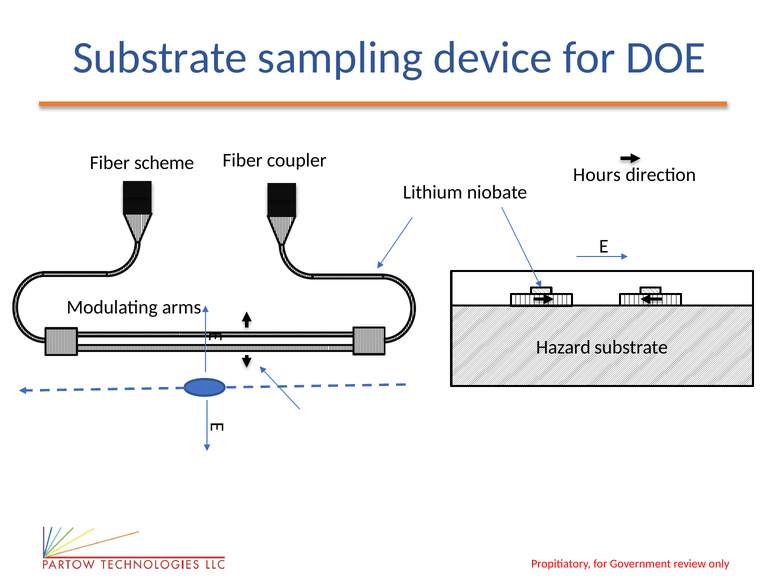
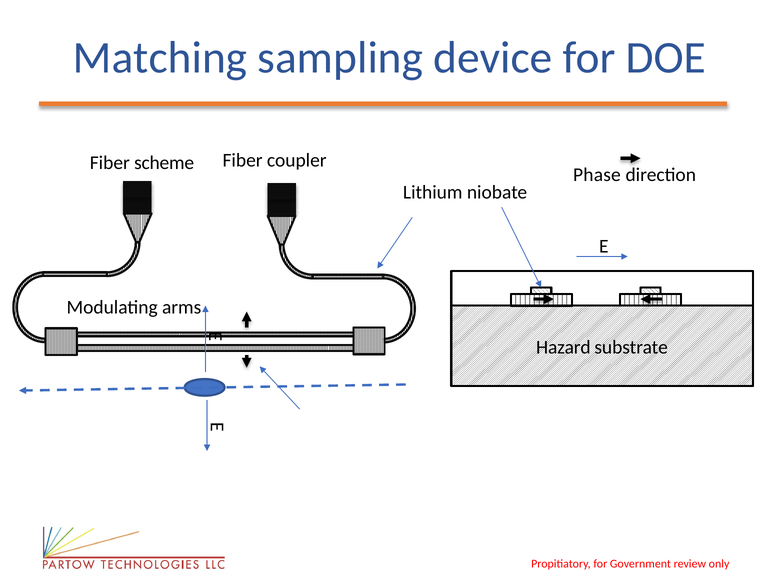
Substrate at (160, 58): Substrate -> Matching
Hours: Hours -> Phase
